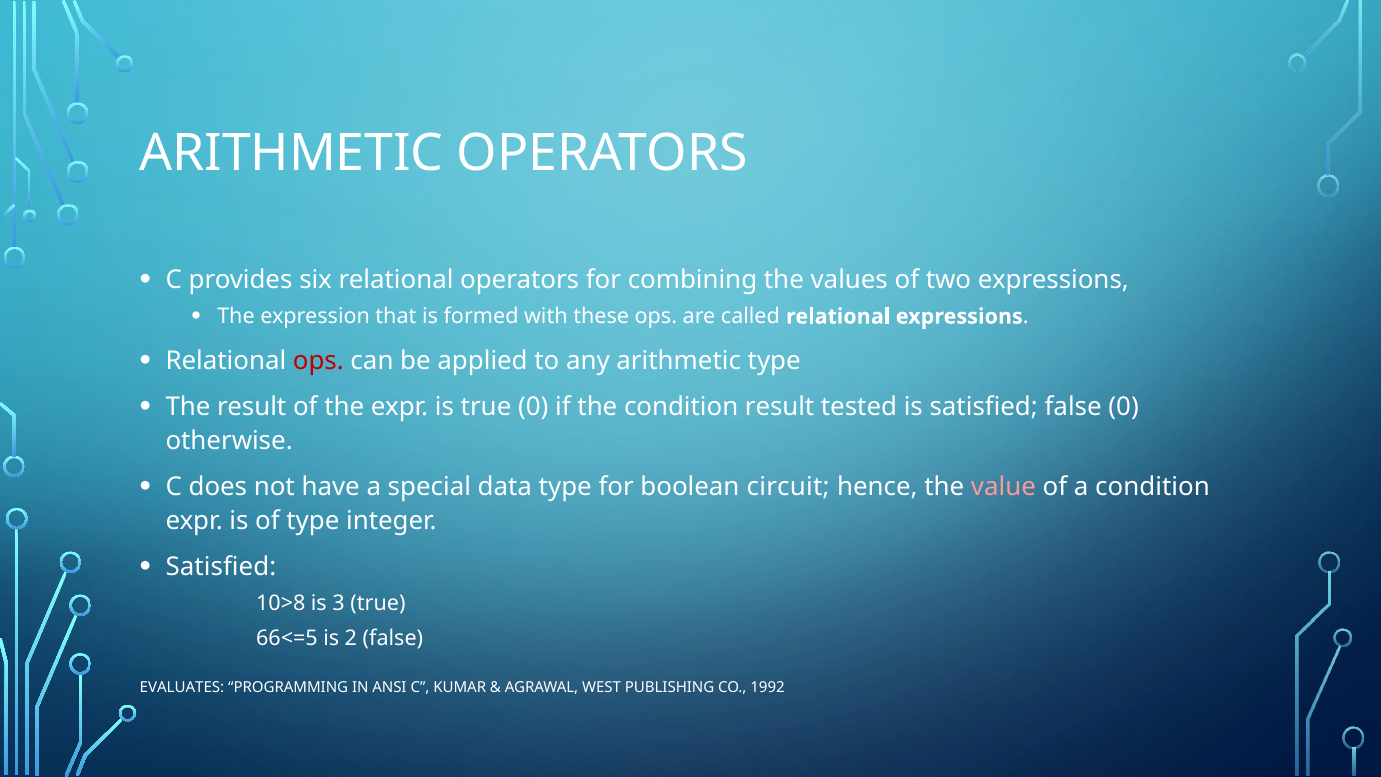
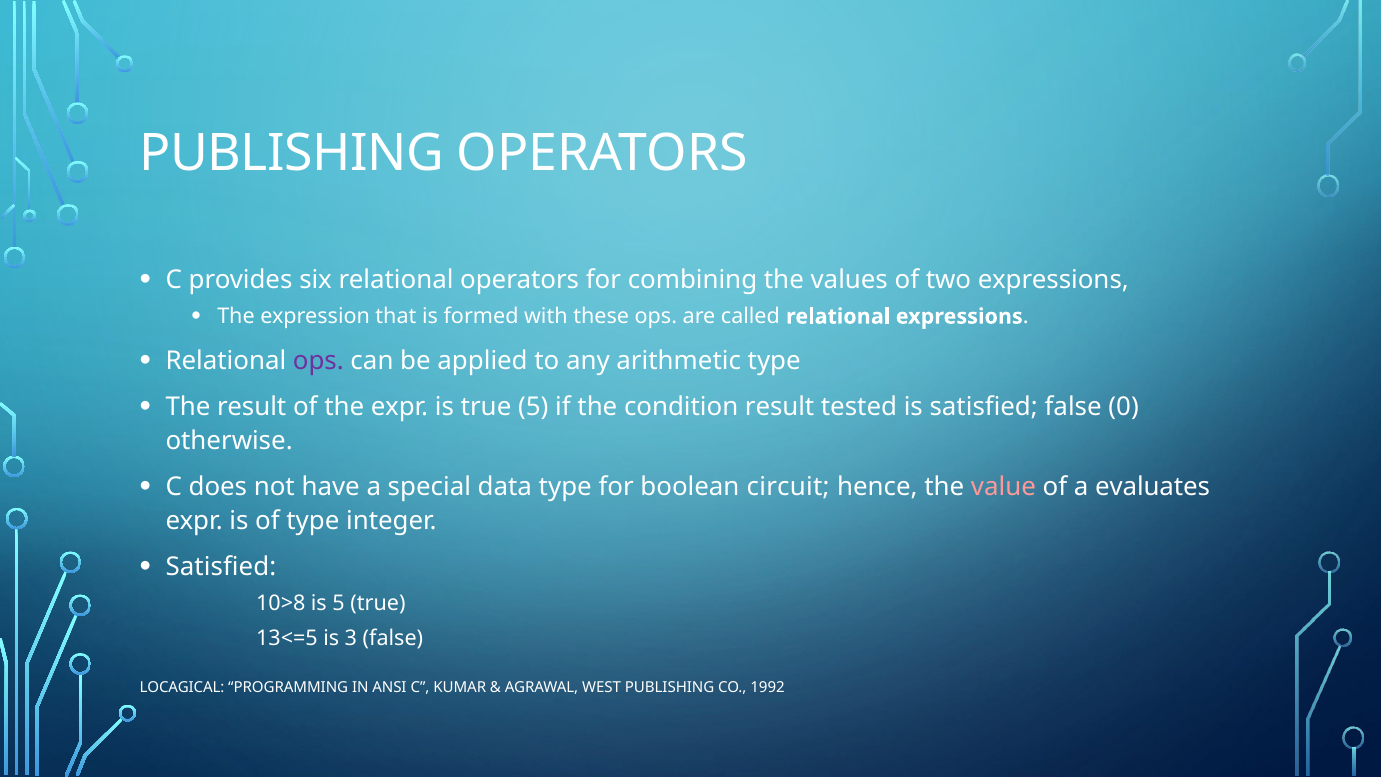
ARITHMETIC at (292, 153): ARITHMETIC -> PUBLISHING
ops at (318, 361) colour: red -> purple
true 0: 0 -> 5
a condition: condition -> evaluates
is 3: 3 -> 5
66<=5: 66<=5 -> 13<=5
2: 2 -> 3
EVALUATES: EVALUATES -> LOCAGICAL
